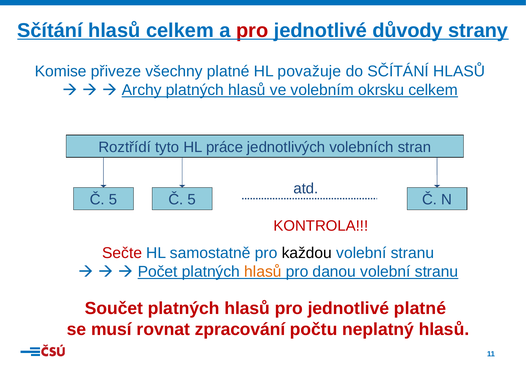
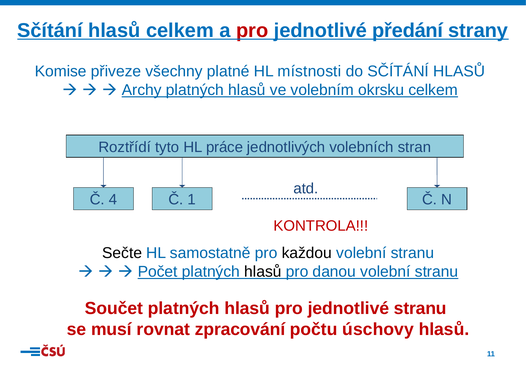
důvody: důvody -> předání
považuje: považuje -> místnosti
5 at (113, 200): 5 -> 4
5 at (192, 200): 5 -> 1
Sečte colour: red -> black
hlasů at (263, 272) colour: orange -> black
jednotlivé platné: platné -> stranu
neplatný: neplatný -> úschovy
